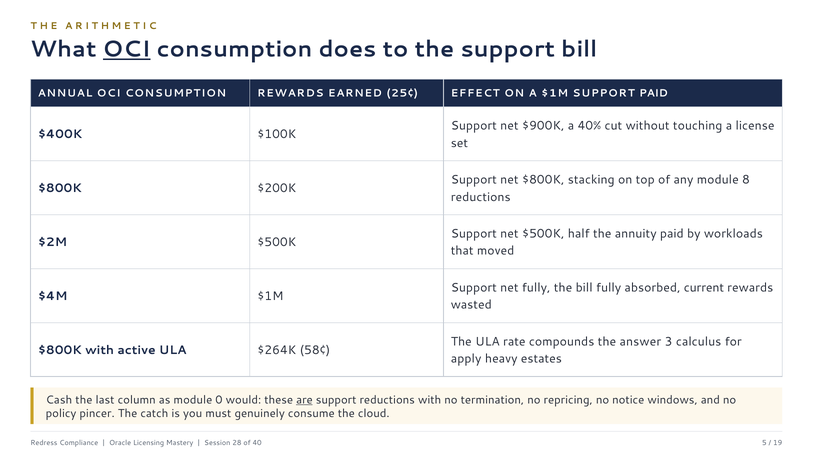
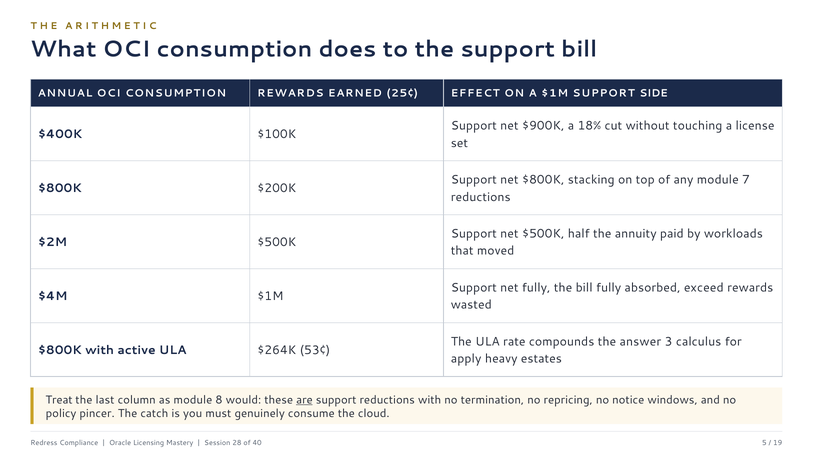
OCI at (127, 49) underline: present -> none
SUPPORT PAID: PAID -> SIDE
40%: 40% -> 18%
8: 8 -> 7
current: current -> exceed
58¢: 58¢ -> 53¢
Cash: Cash -> Treat
0: 0 -> 8
